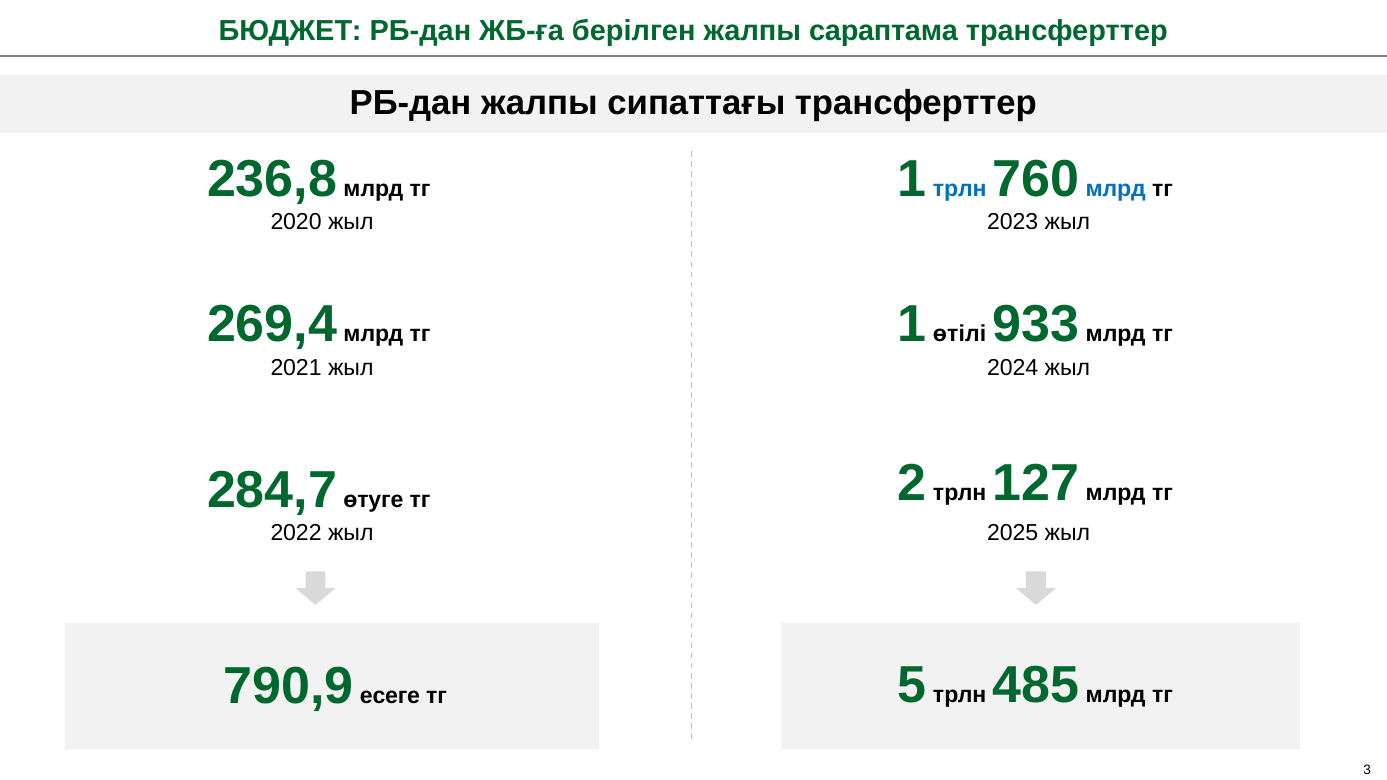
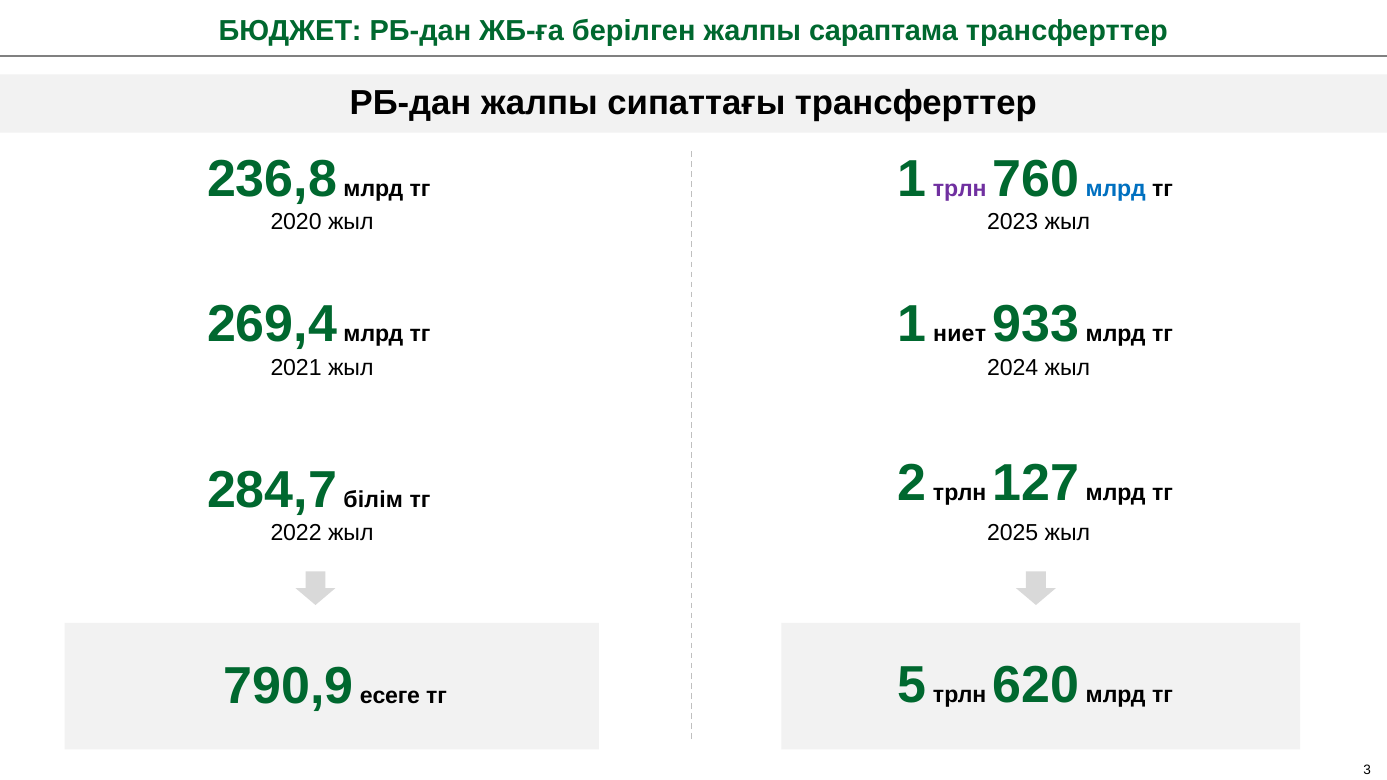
трлн at (960, 189) colour: blue -> purple
өтілі: өтілі -> ниет
өтуге: өтуге -> білім
485: 485 -> 620
